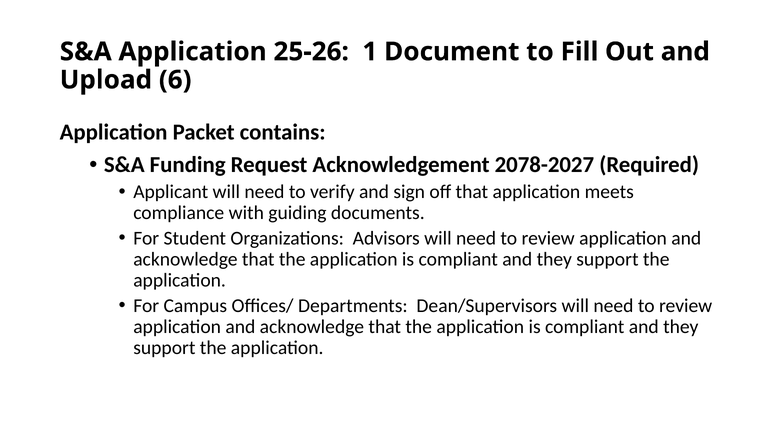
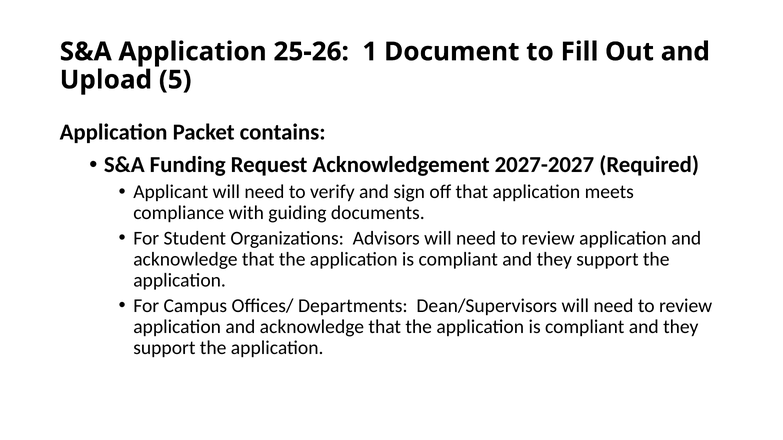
6: 6 -> 5
2078-2027: 2078-2027 -> 2027-2027
